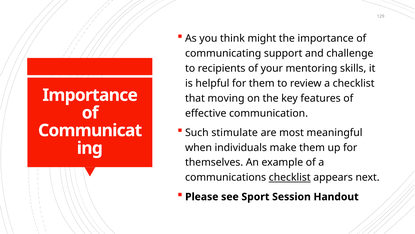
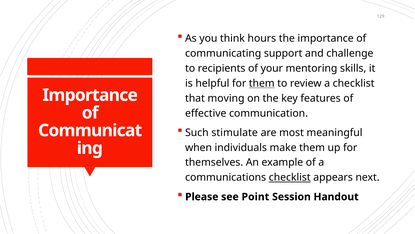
might: might -> hours
them at (262, 83) underline: none -> present
Sport: Sport -> Point
